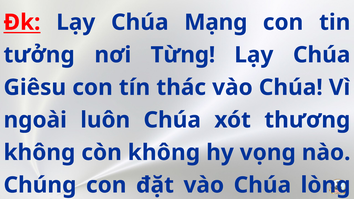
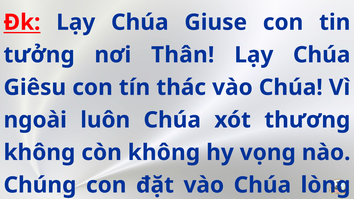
Mạng: Mạng -> Giuse
Từng: Từng -> Thân
